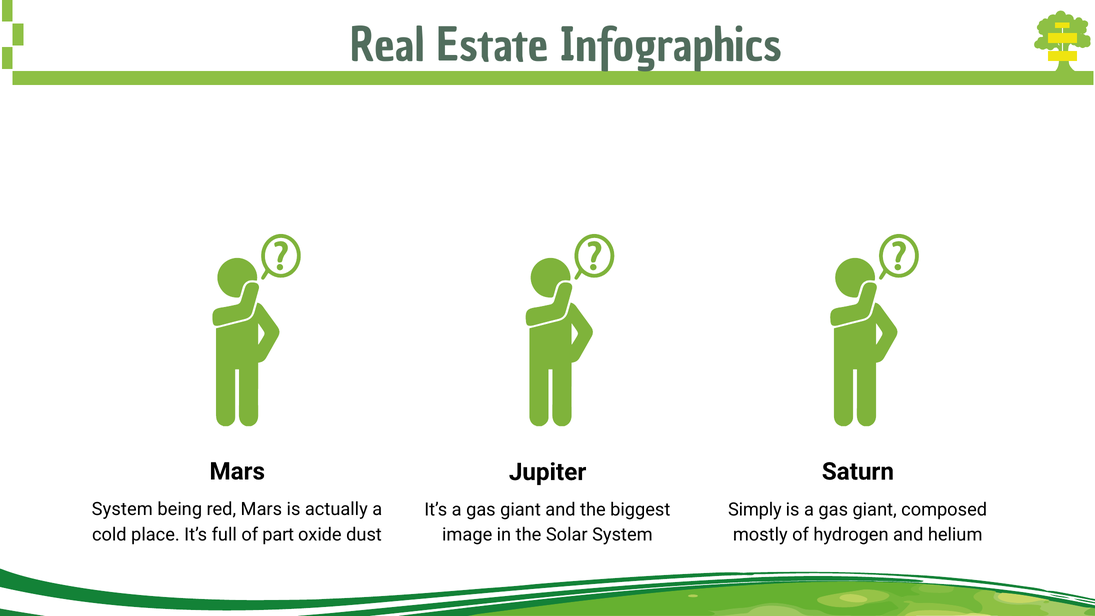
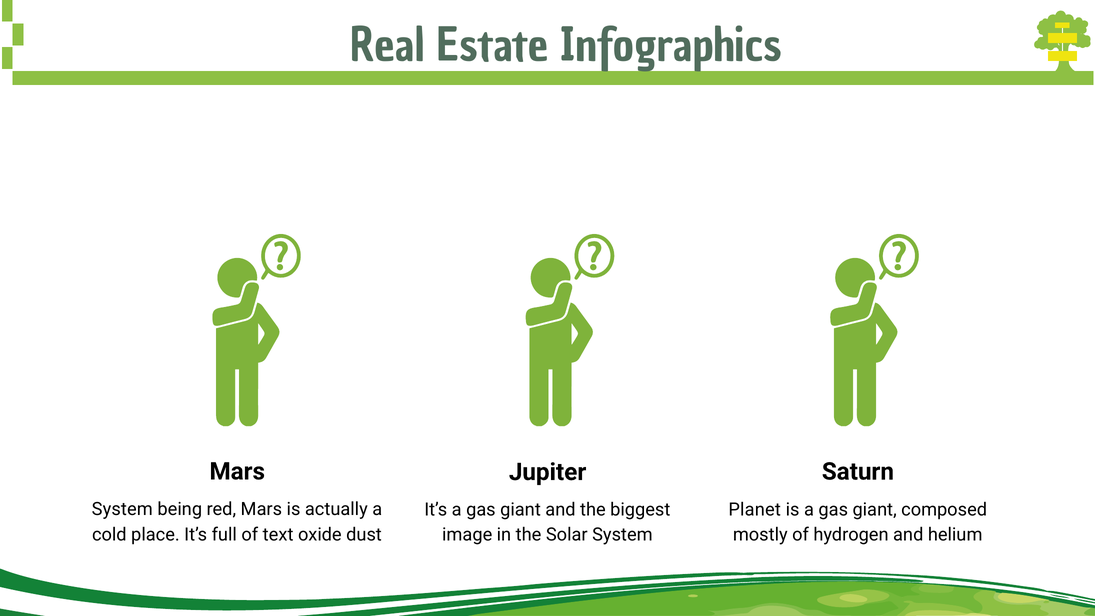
Simply: Simply -> Planet
part: part -> text
